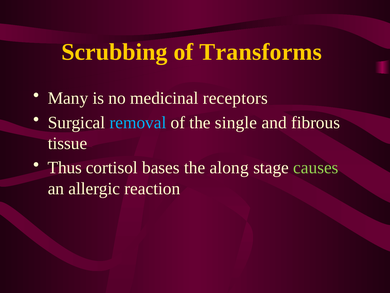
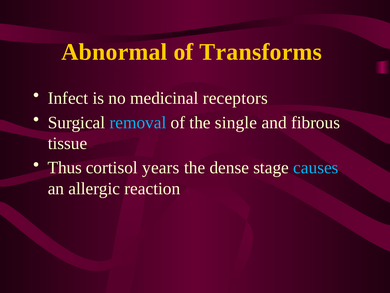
Scrubbing: Scrubbing -> Abnormal
Many: Many -> Infect
bases: bases -> years
along: along -> dense
causes colour: light green -> light blue
